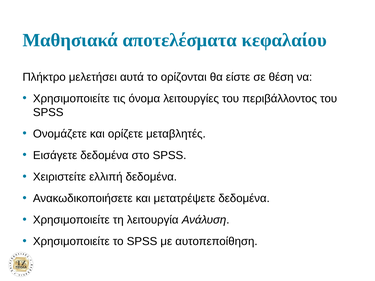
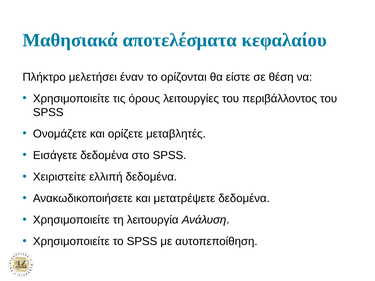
αυτά: αυτά -> έναν
όνομα: όνομα -> όρους
